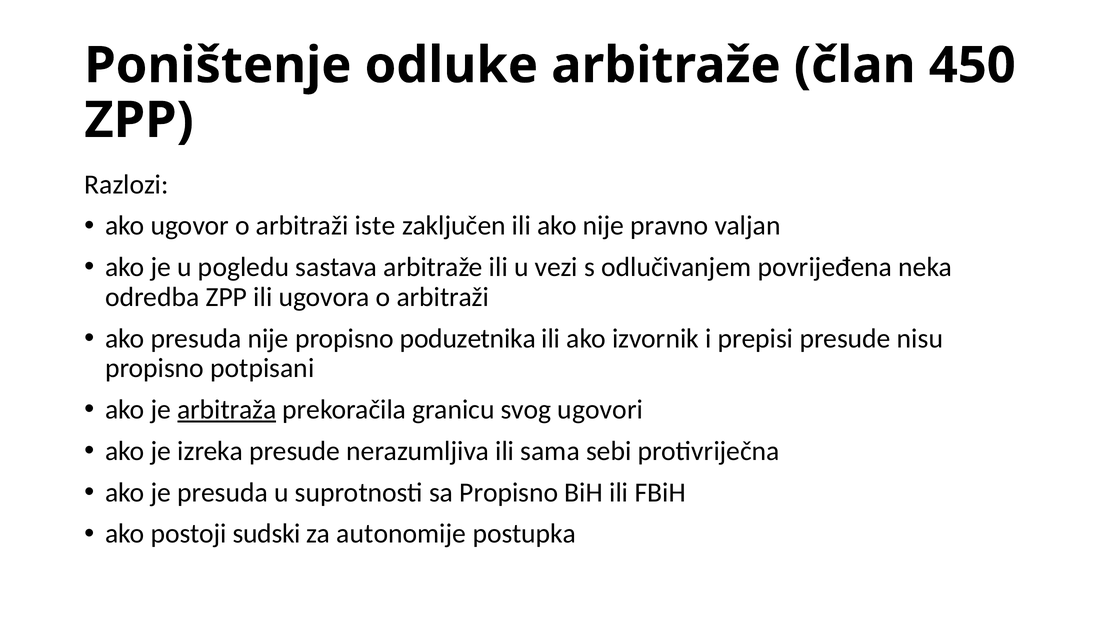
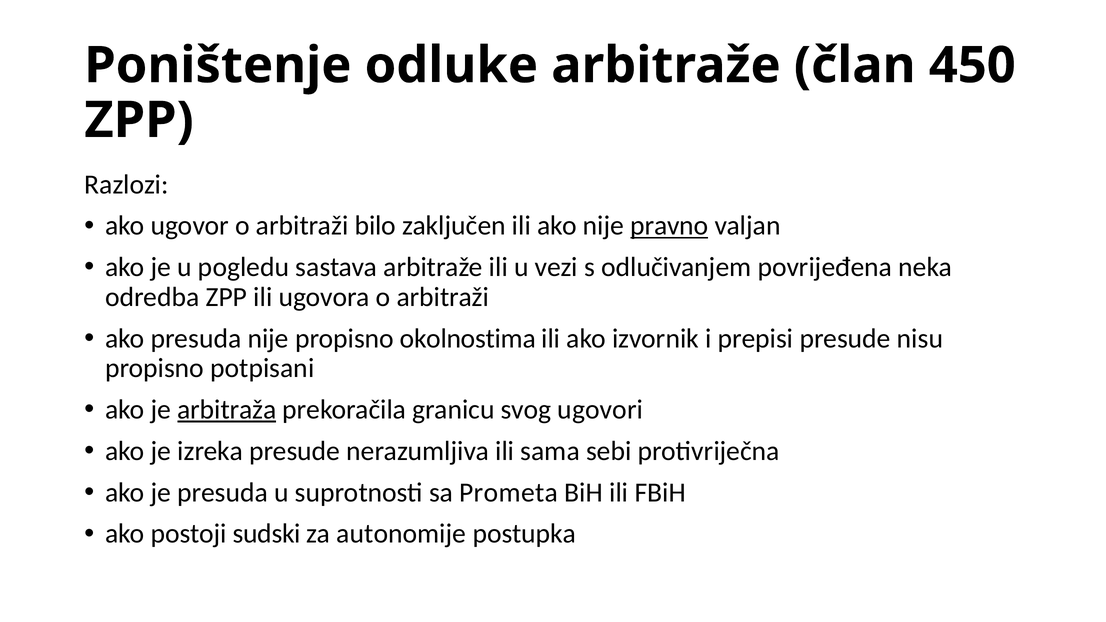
iste: iste -> bilo
pravno underline: none -> present
poduzetnika: poduzetnika -> okolnostima
sa Propisno: Propisno -> Prometa
